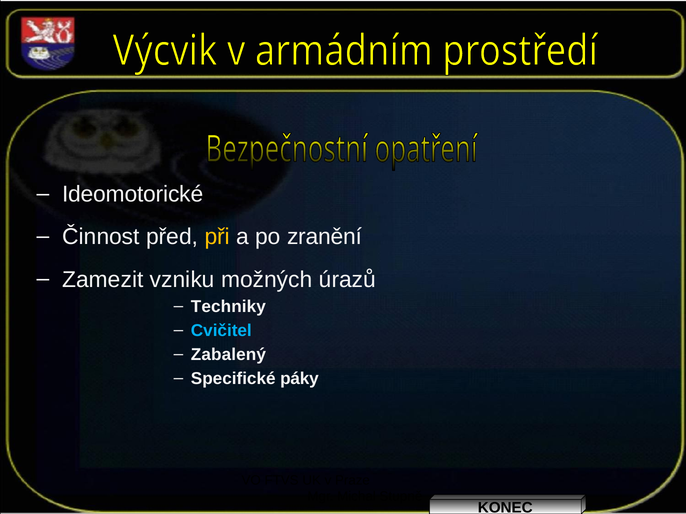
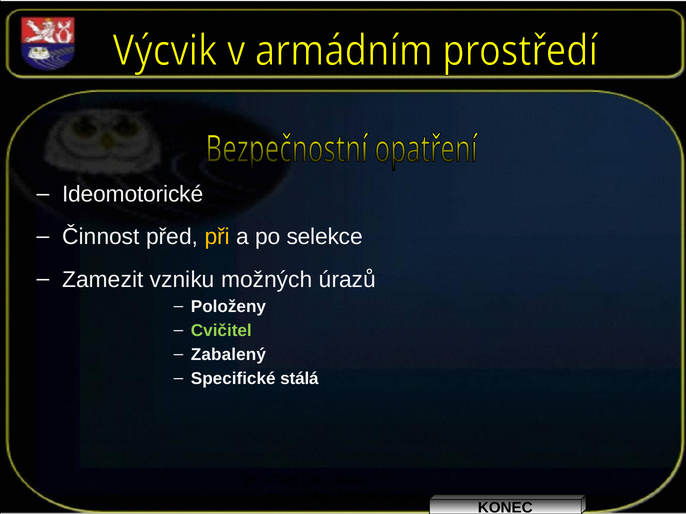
zranění: zranění -> selekce
Techniky: Techniky -> Položeny
Cvičitel colour: light blue -> light green
páky: páky -> stálá
